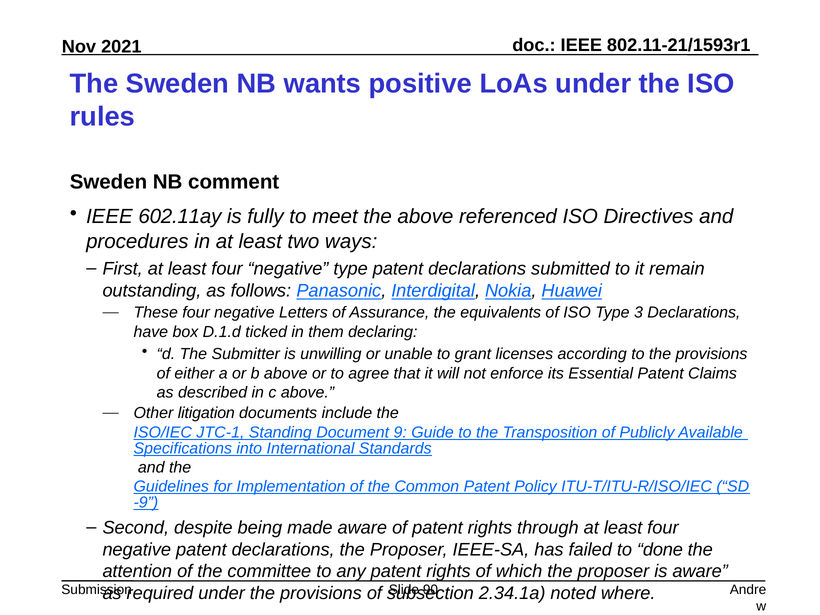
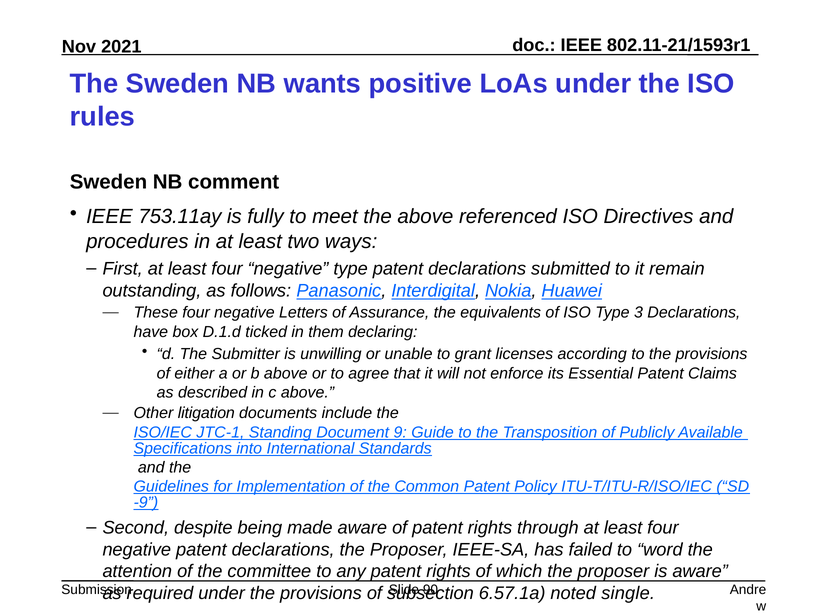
602.11ay: 602.11ay -> 753.11ay
done: done -> word
2.34.1a: 2.34.1a -> 6.57.1a
where: where -> single
